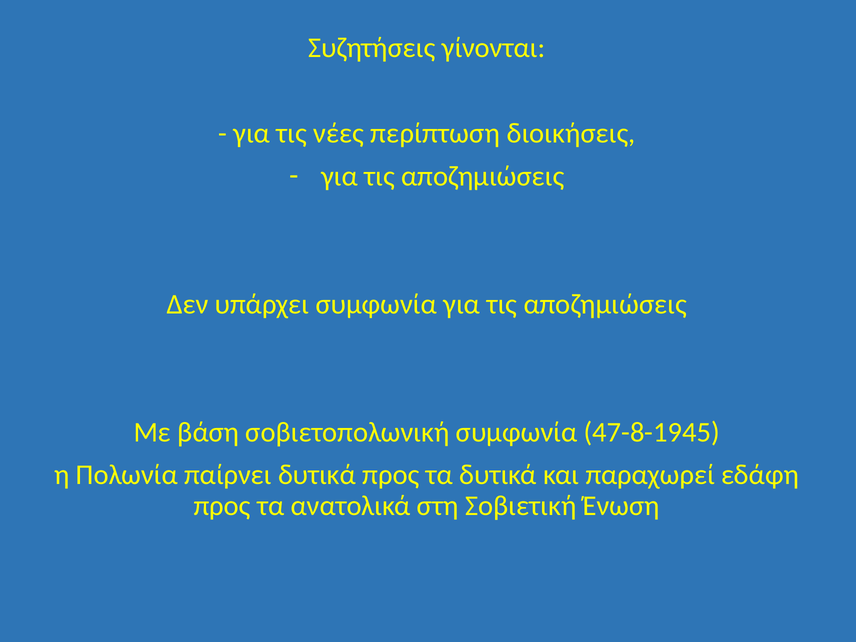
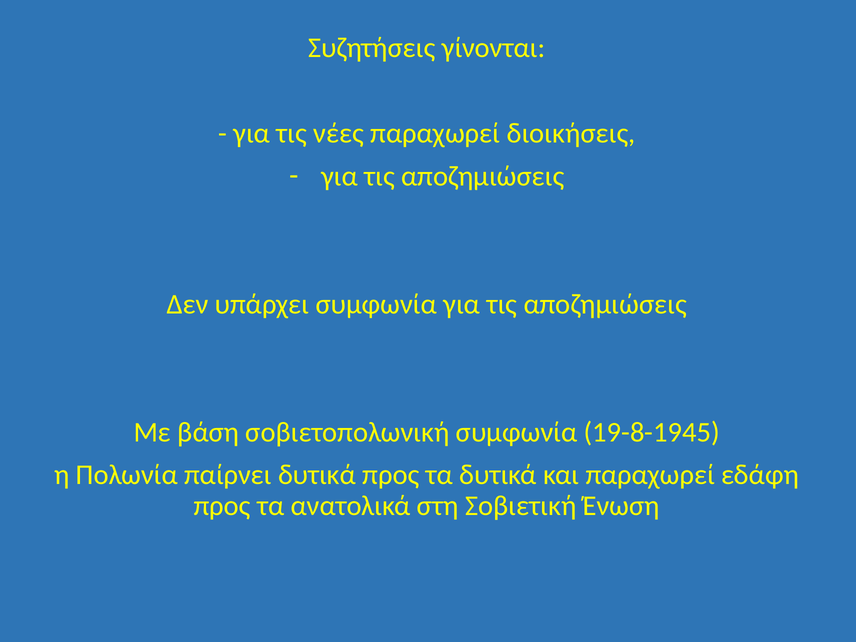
νέες περίπτωση: περίπτωση -> παραχωρεί
47-8-1945: 47-8-1945 -> 19-8-1945
